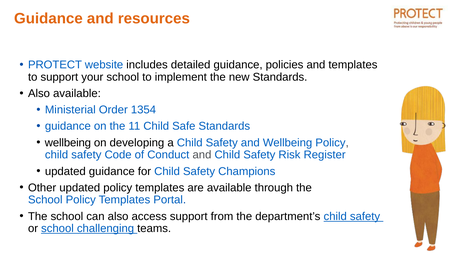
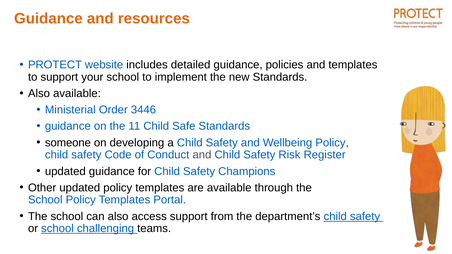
1354: 1354 -> 3446
wellbeing at (68, 143): wellbeing -> someone
